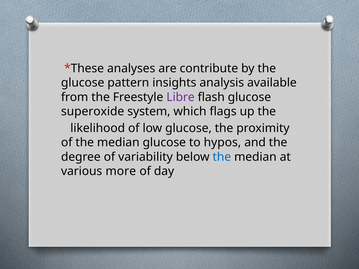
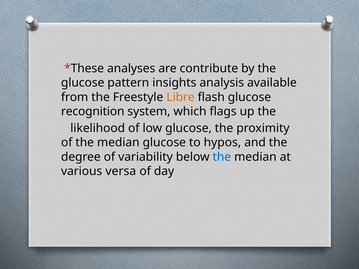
Libre colour: purple -> orange
superoxide: superoxide -> recognition
more: more -> versa
